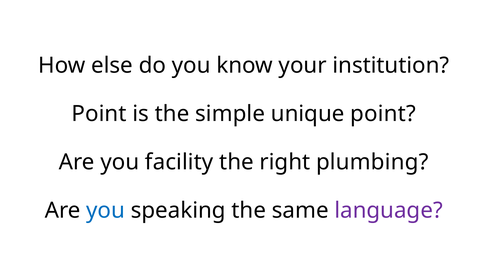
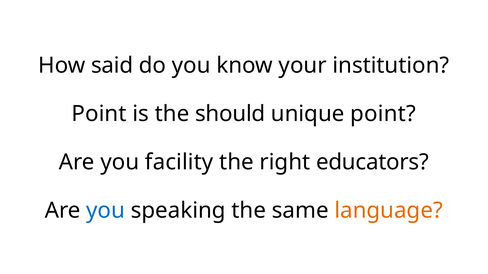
else: else -> said
simple: simple -> should
plumbing: plumbing -> educators
language colour: purple -> orange
